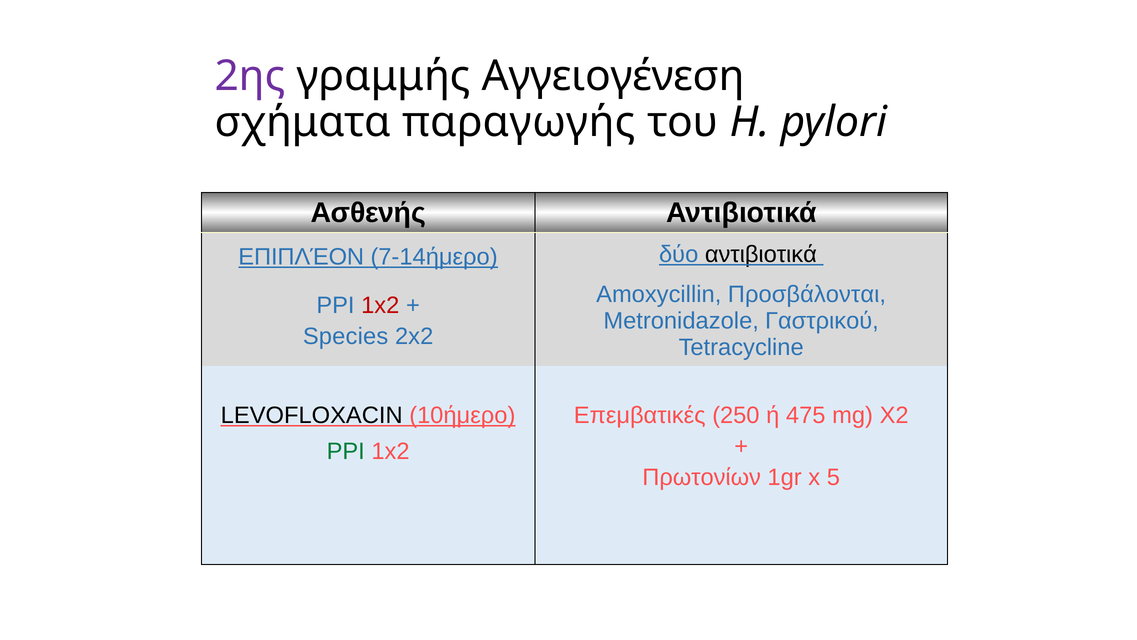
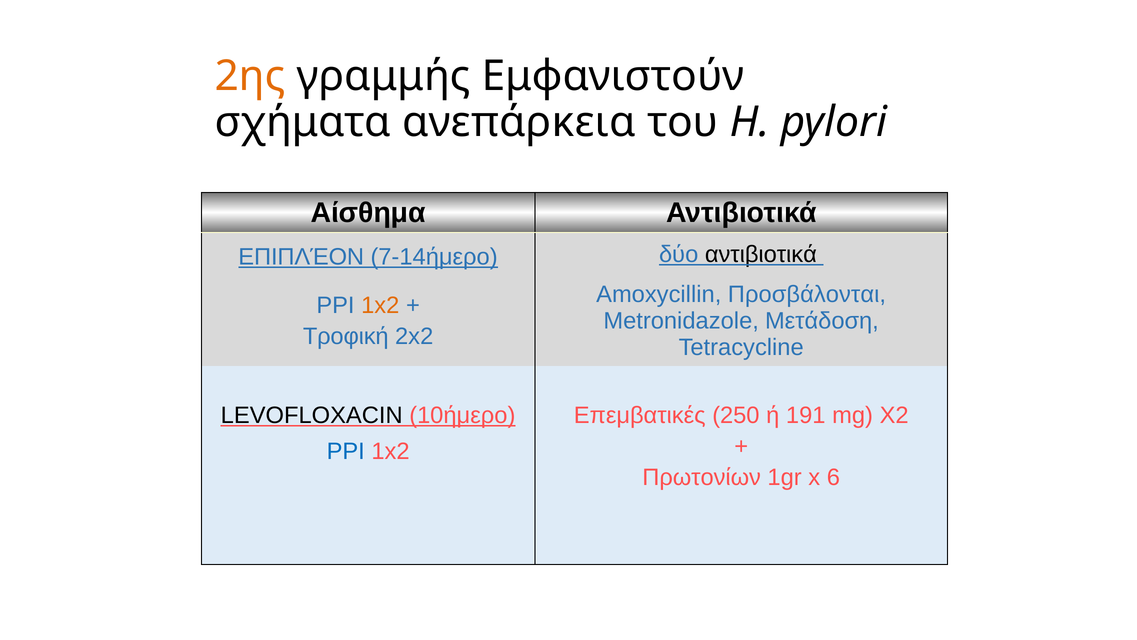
2ης colour: purple -> orange
Αγγειογένεση: Αγγειογένεση -> Εμφανιστούν
παραγωγής: παραγωγής -> ανεπάρκεια
Ασθενής: Ασθενής -> Αίσθημα
1x2 at (380, 305) colour: red -> orange
Γαστρικού: Γαστρικού -> Μετάδοση
Species: Species -> Τροφική
475: 475 -> 191
PPI at (346, 451) colour: green -> blue
5: 5 -> 6
